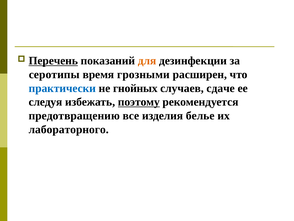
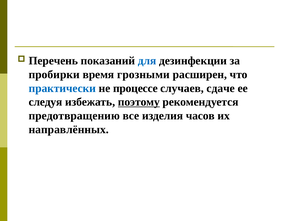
Перечень underline: present -> none
для colour: orange -> blue
серотипы: серотипы -> пробирки
гнойных: гнойных -> процессе
белье: белье -> часов
лабораторного: лабораторного -> направлённых
